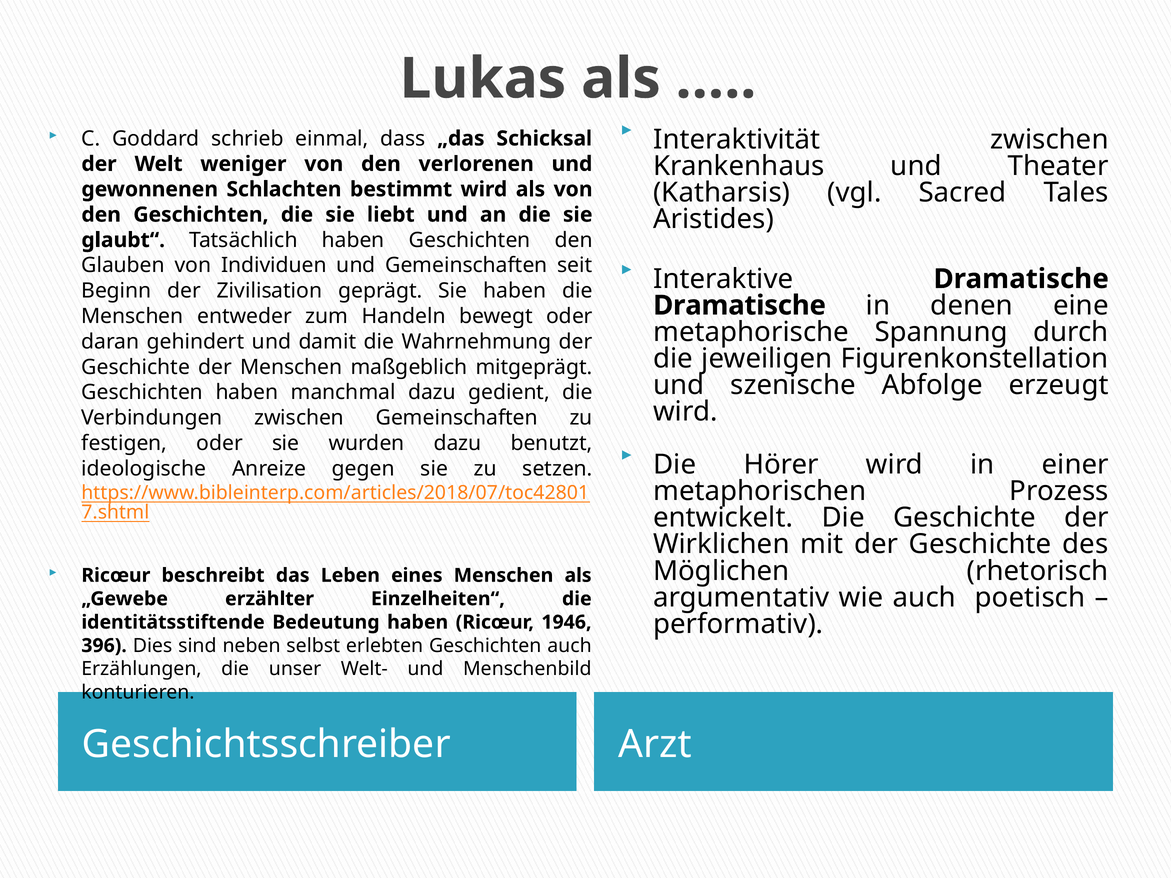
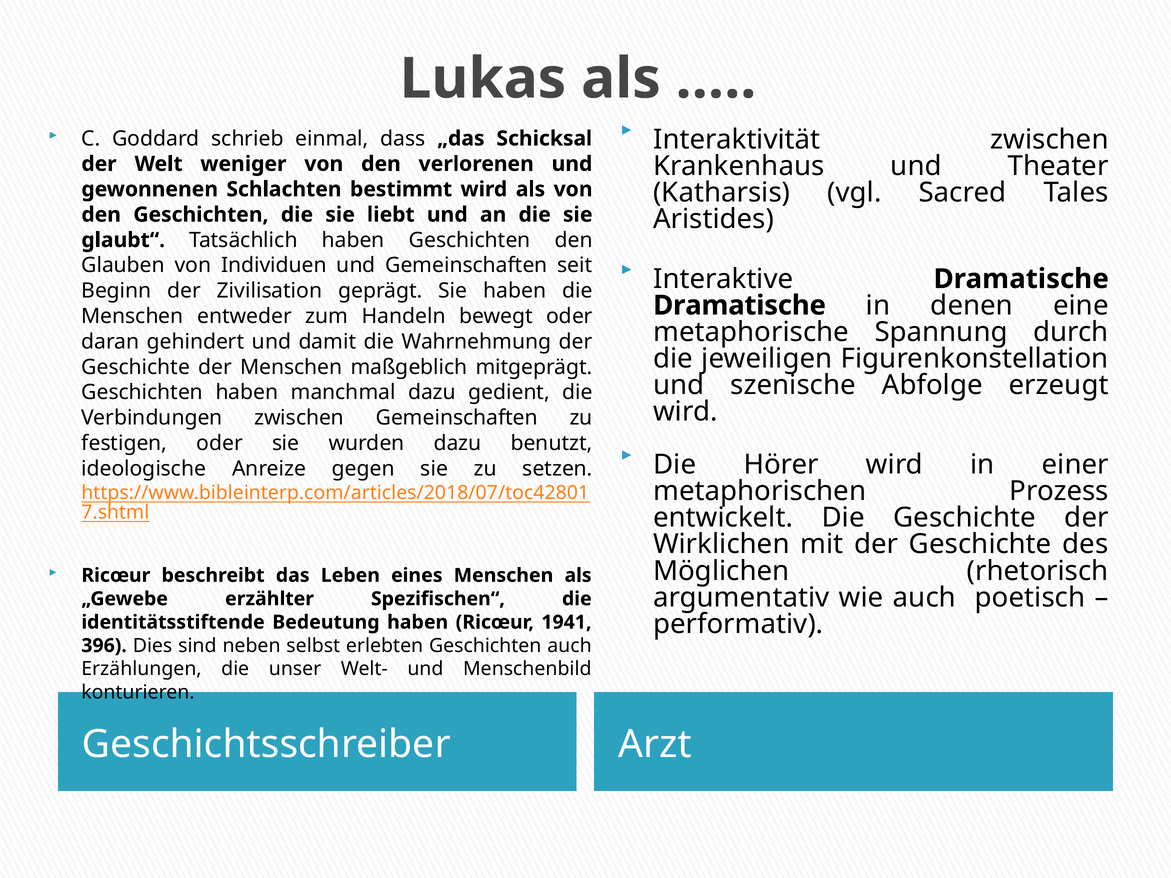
Einzelheiten“: Einzelheiten“ -> Spezifischen“
1946: 1946 -> 1941
